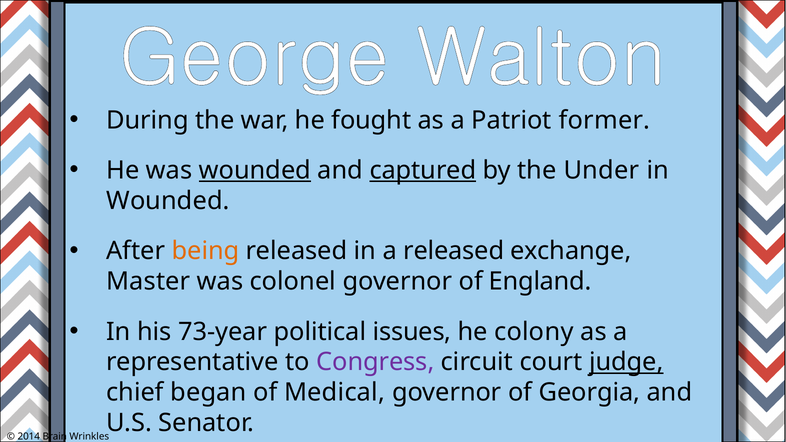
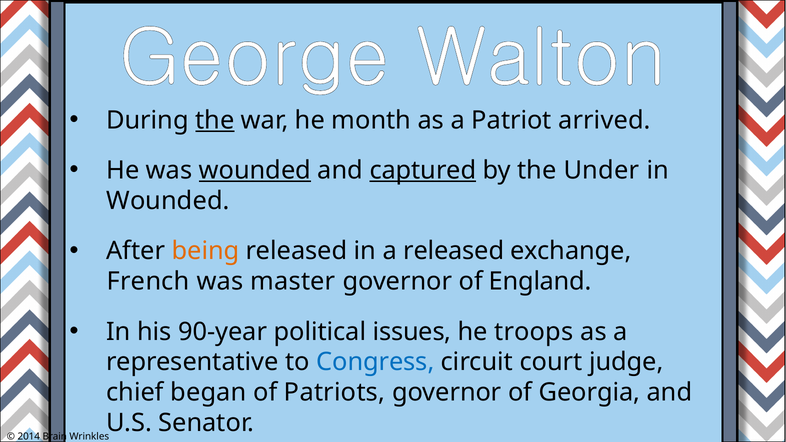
the at (215, 120) underline: none -> present
fought: fought -> month
former: former -> arrived
Master: Master -> French
colonel: colonel -> master
73-year: 73-year -> 90-year
colony: colony -> troops
Congress colour: purple -> blue
judge underline: present -> none
Medical: Medical -> Patriots
